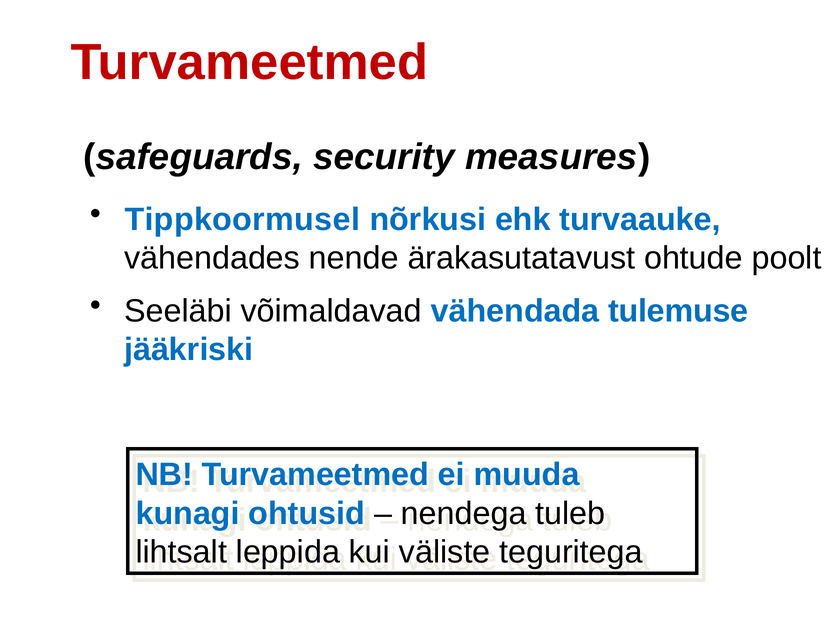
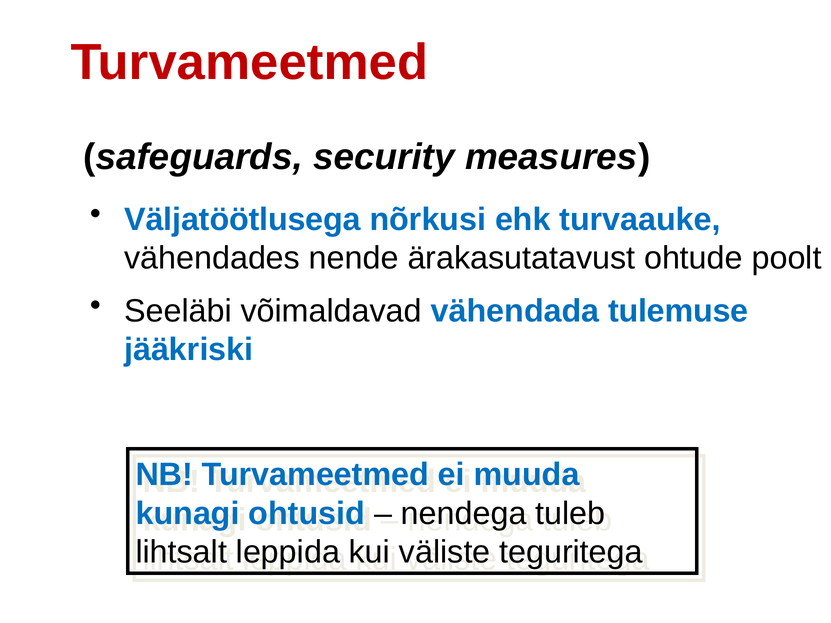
Tippkoormusel: Tippkoormusel -> Väljatöötlusega
